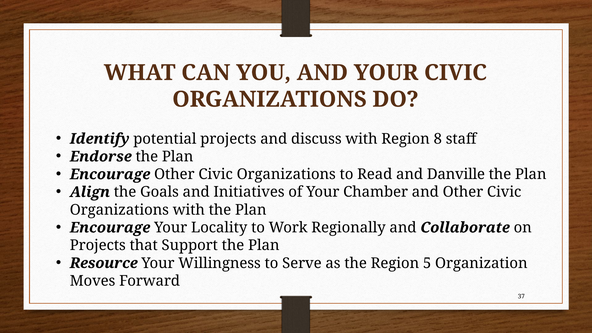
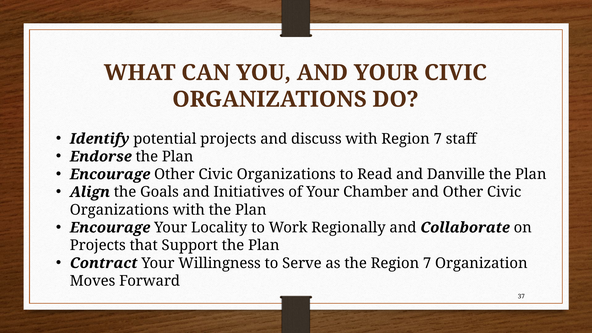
with Region 8: 8 -> 7
Resource: Resource -> Contract
the Region 5: 5 -> 7
